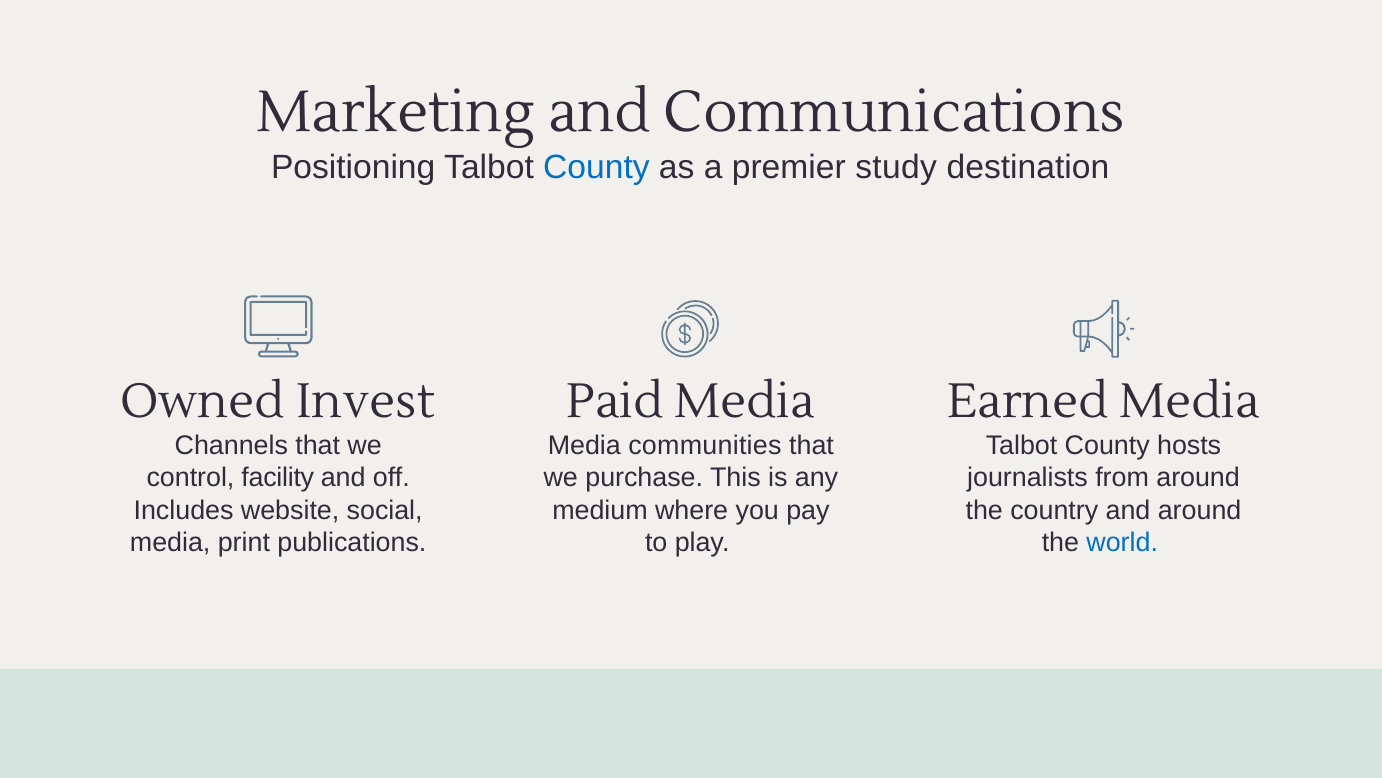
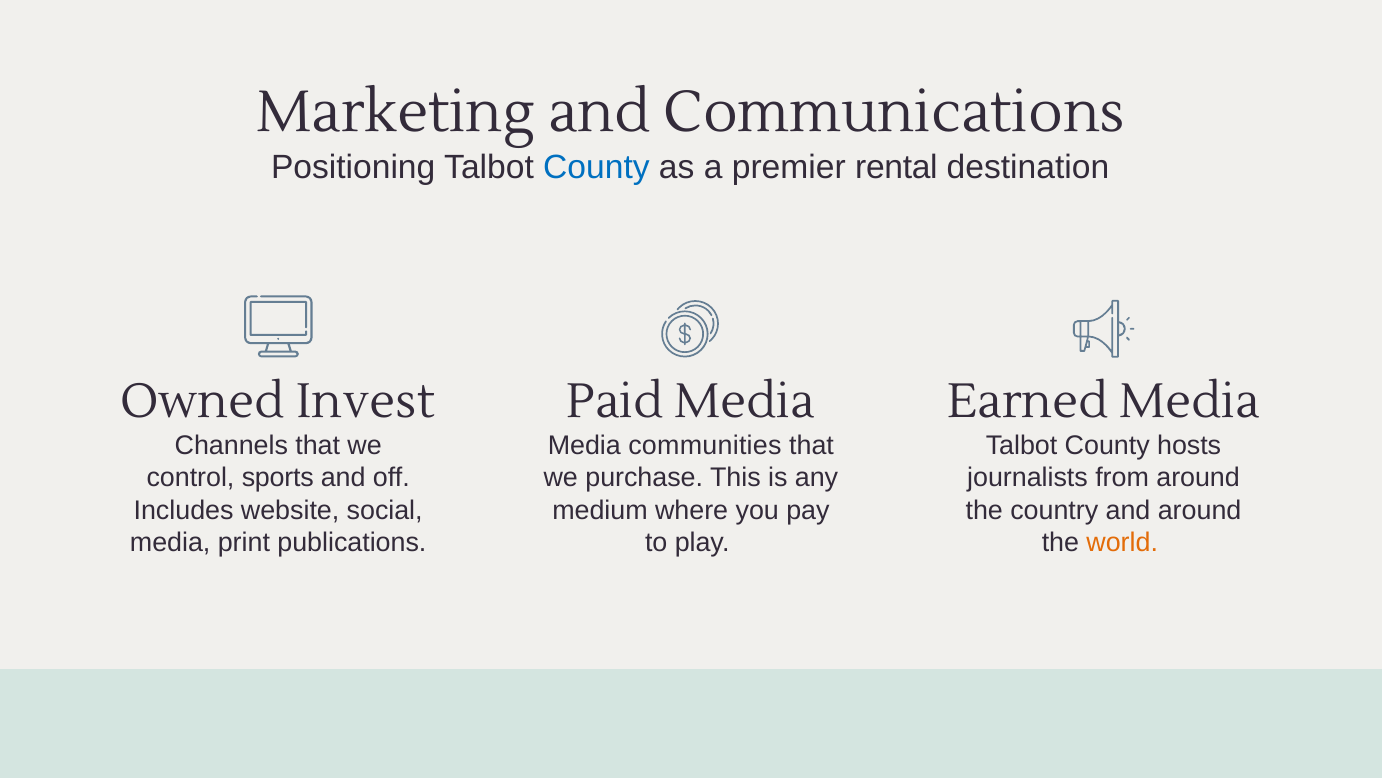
study: study -> rental
facility: facility -> sports
world colour: blue -> orange
